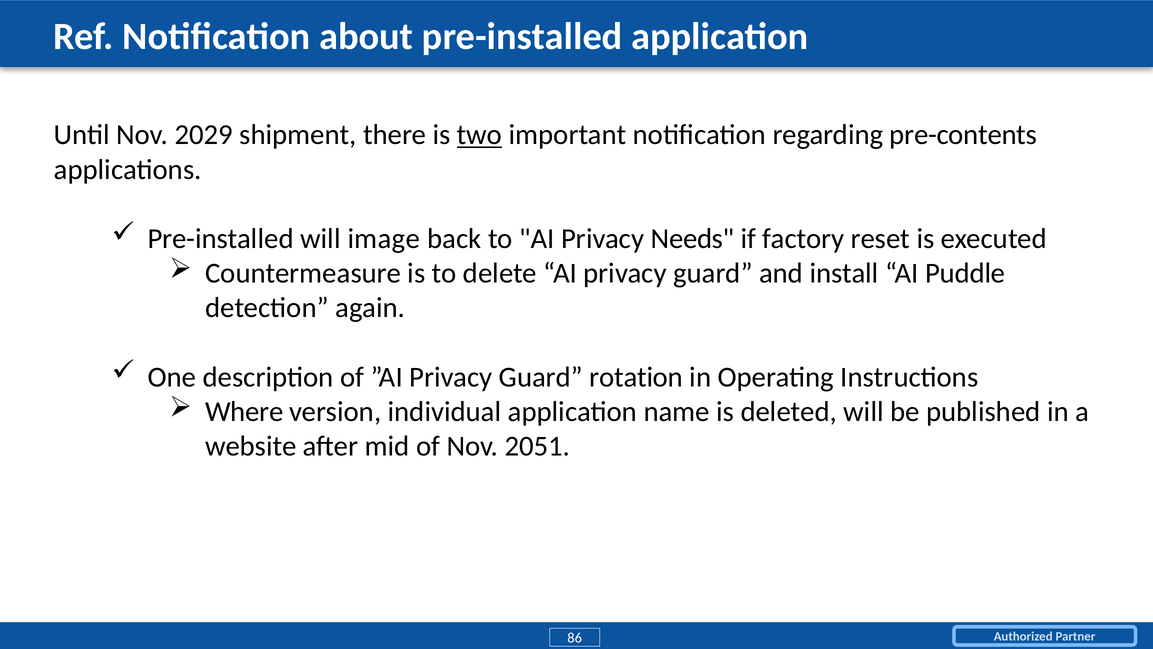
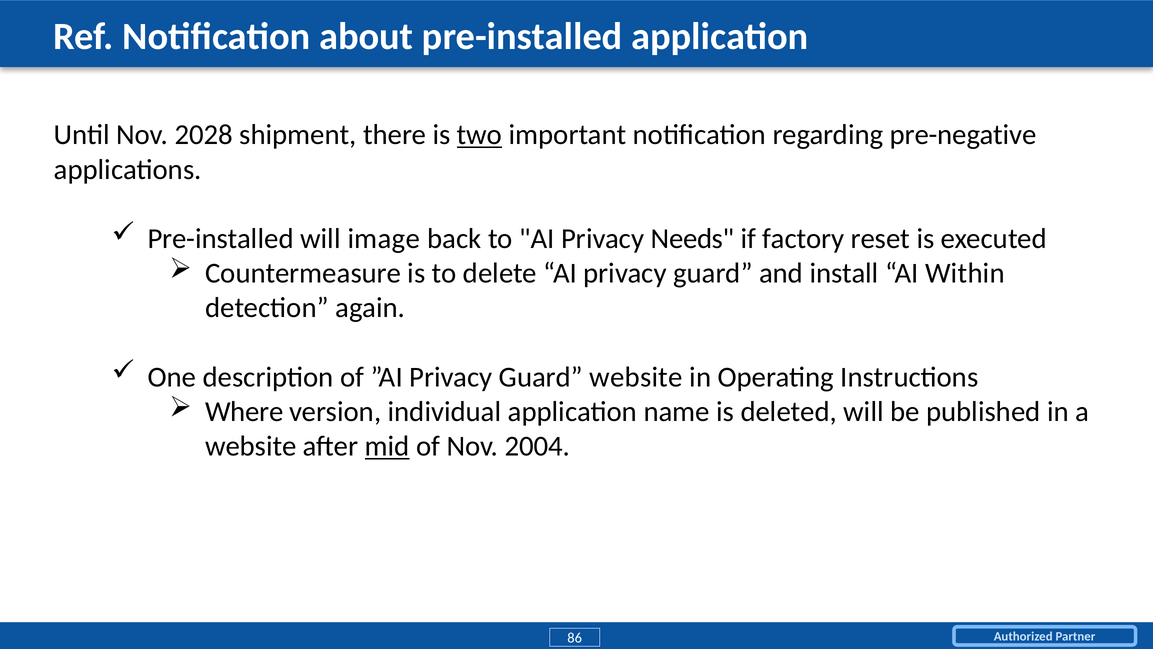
2029: 2029 -> 2028
pre-contents: pre-contents -> pre-negative
Puddle: Puddle -> Within
Guard rotation: rotation -> website
mid underline: none -> present
2051: 2051 -> 2004
